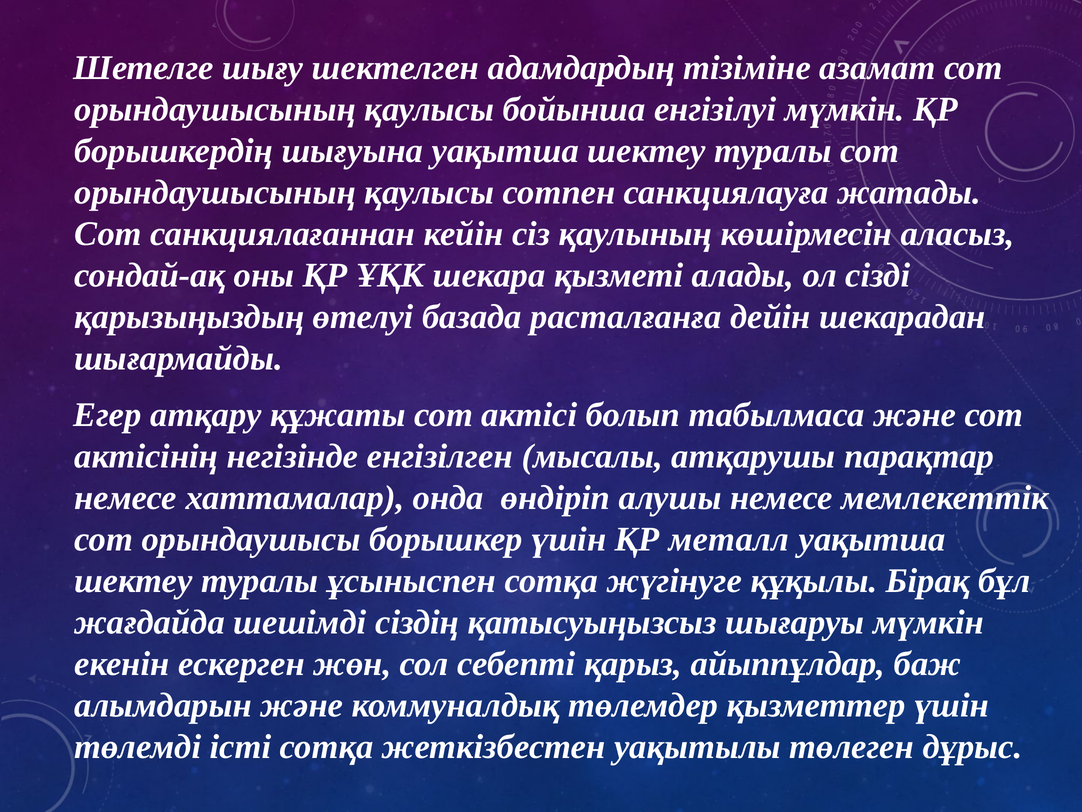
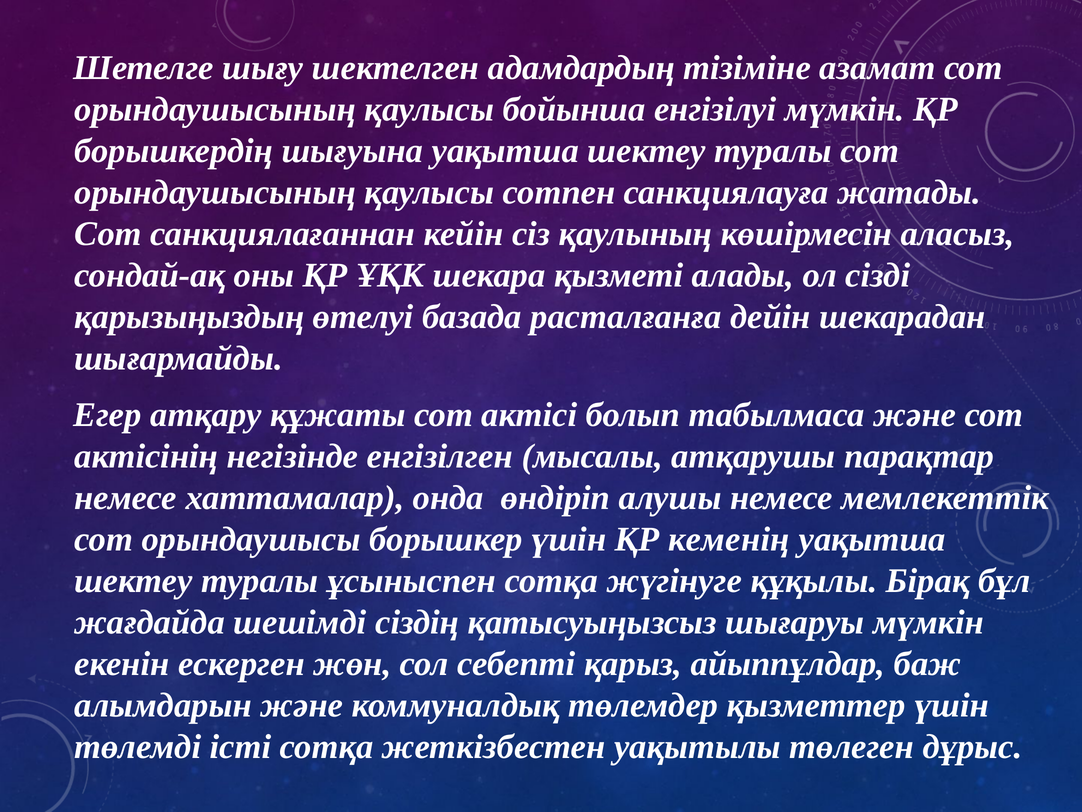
металл: металл -> кеменің
